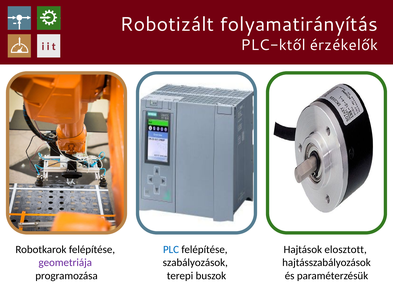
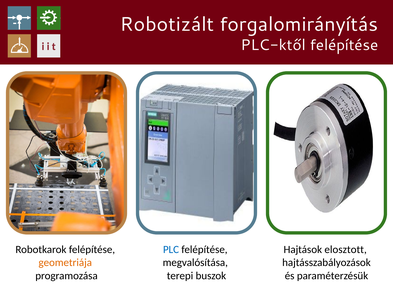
folyamatirányítás: folyamatirányítás -> forgalomirányítás
PLC-ktől érzékelők: érzékelők -> felépítése
geometriája colour: purple -> orange
szabályozások: szabályozások -> megvalósítása
